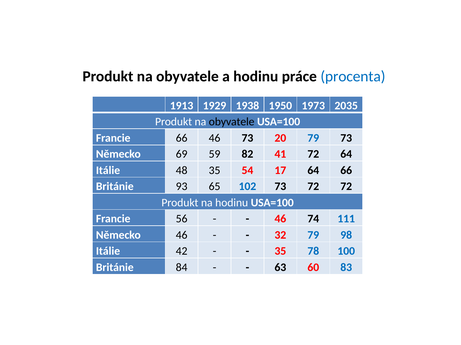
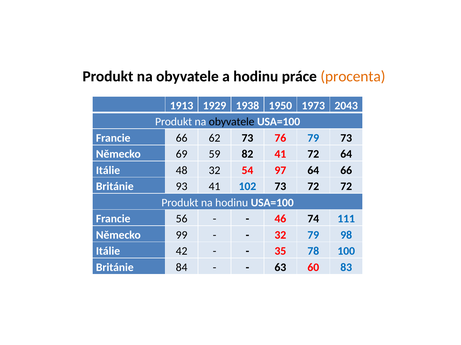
procenta colour: blue -> orange
2035: 2035 -> 2043
66 46: 46 -> 62
20: 20 -> 76
48 35: 35 -> 32
17: 17 -> 97
93 65: 65 -> 41
Německo 46: 46 -> 99
